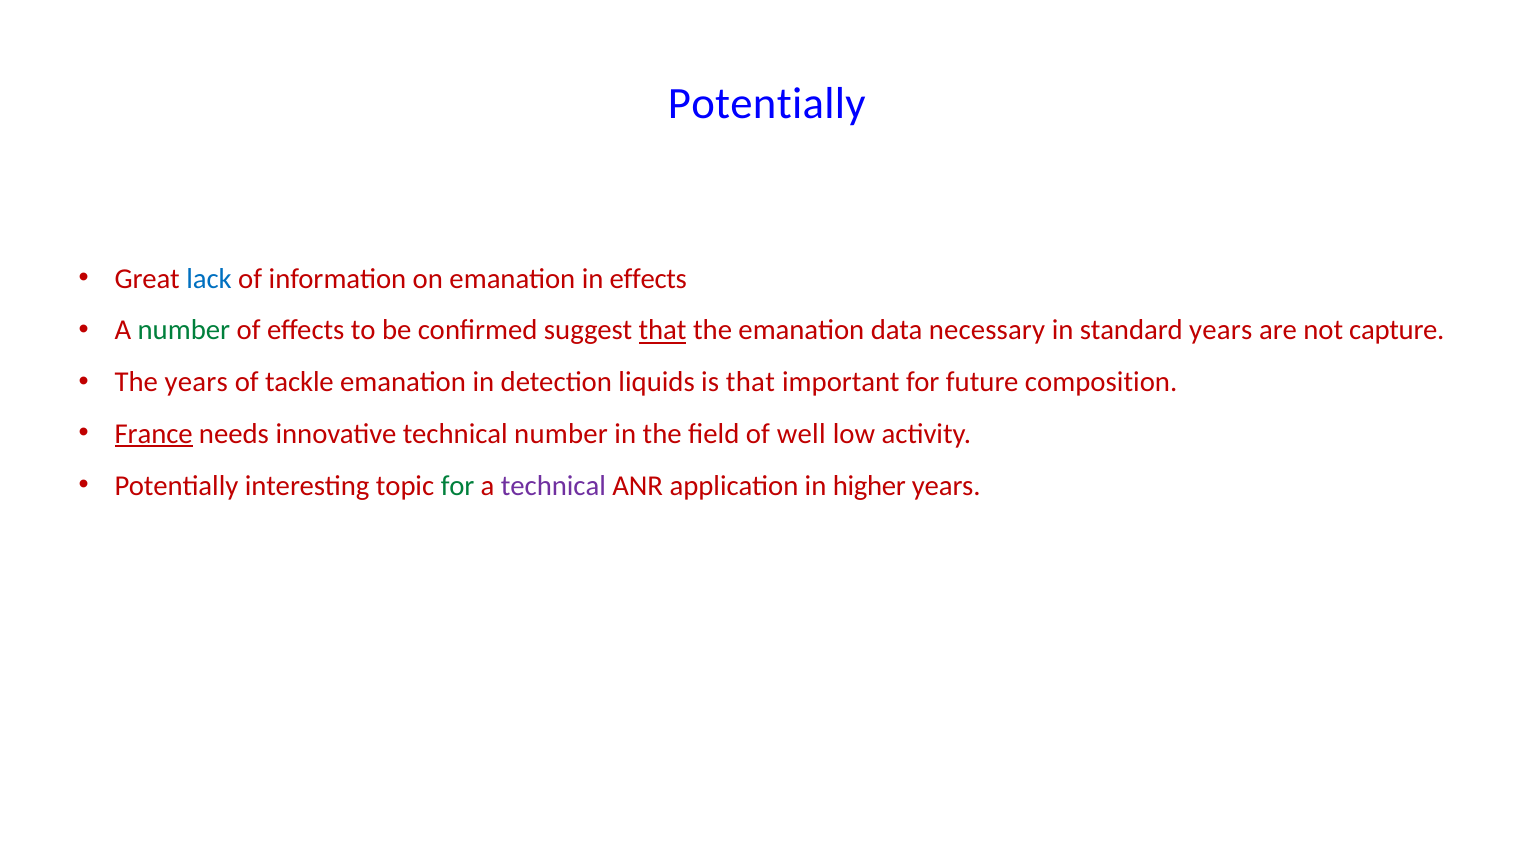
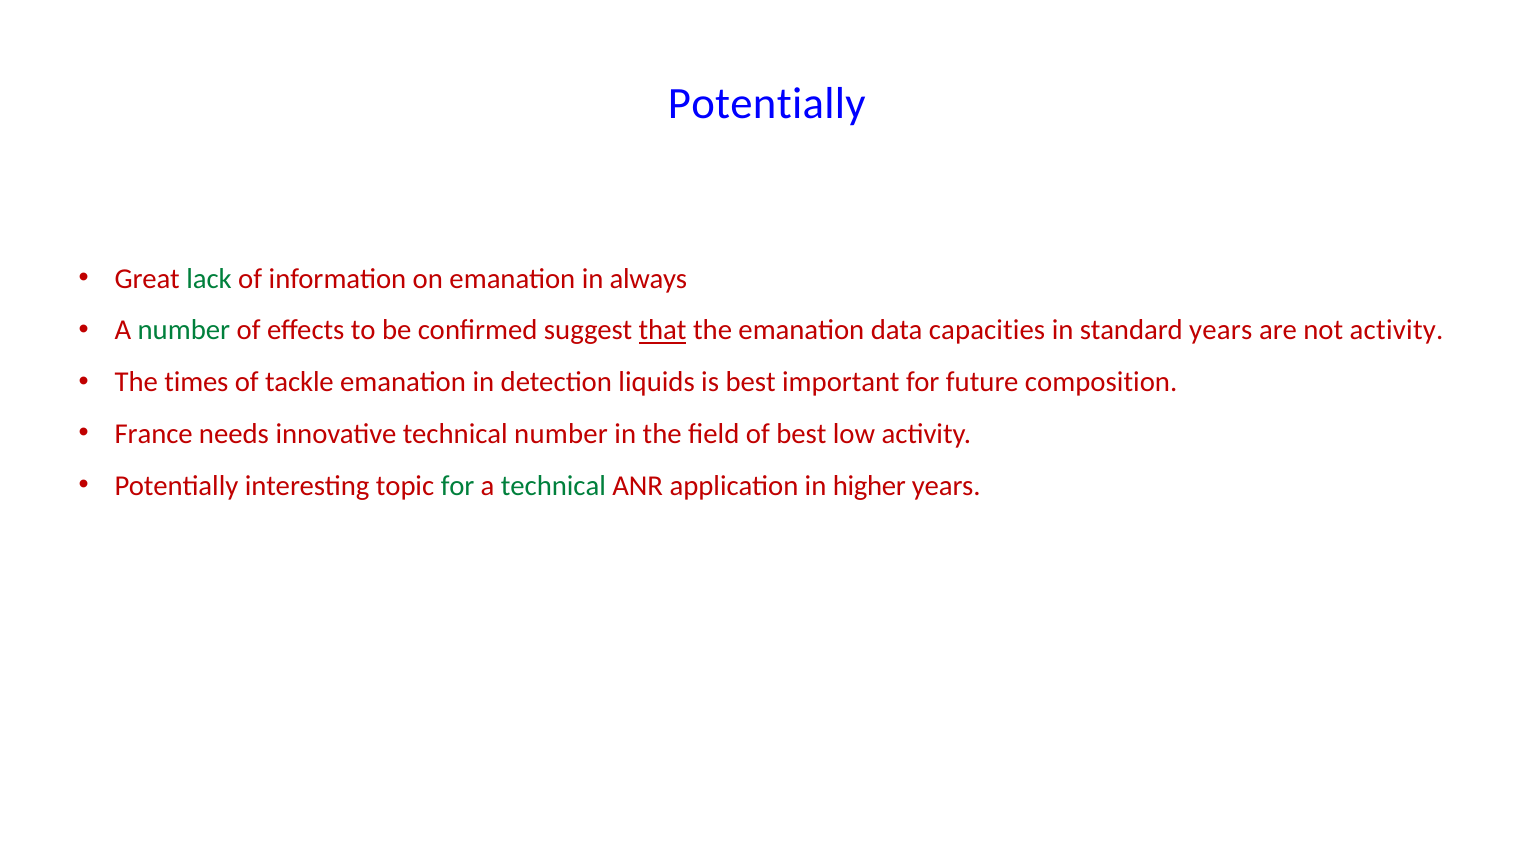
lack colour: blue -> green
in effects: effects -> always
necessary: necessary -> capacities
not capture: capture -> activity
The years: years -> times
is that: that -> best
France underline: present -> none
of well: well -> best
technical at (553, 486) colour: purple -> green
